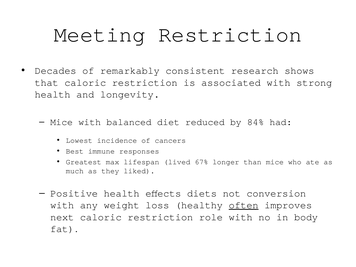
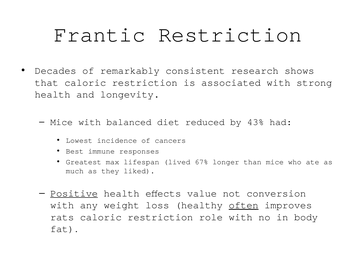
Meeting: Meeting -> Frantic
84%: 84% -> 43%
Positive underline: none -> present
diets: diets -> value
next: next -> rats
